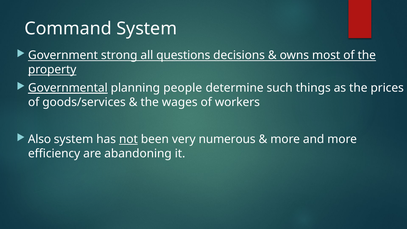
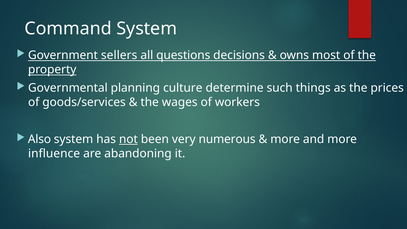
strong: strong -> sellers
Governmental underline: present -> none
people: people -> culture
efficiency: efficiency -> influence
